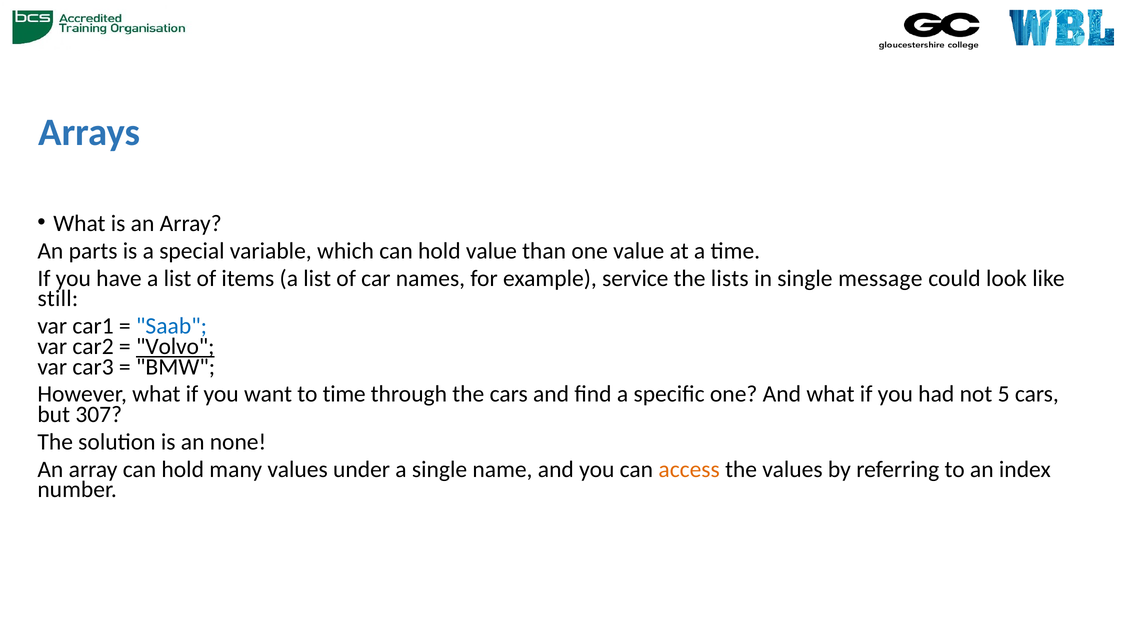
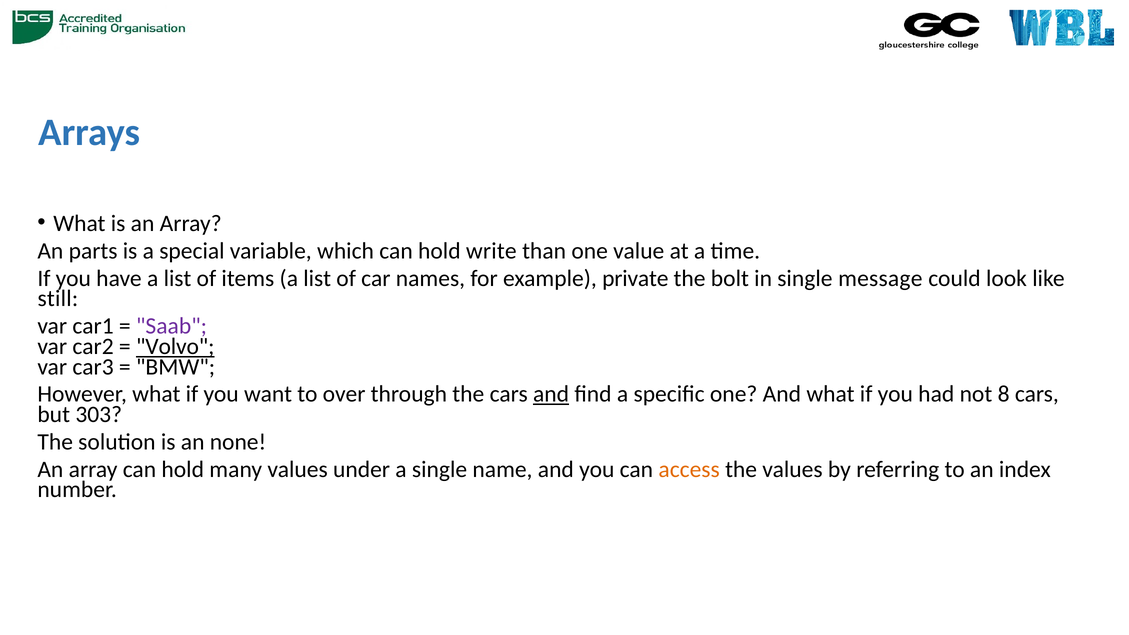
hold value: value -> write
service: service -> private
lists: lists -> bolt
Saab colour: blue -> purple
to time: time -> over
and at (551, 394) underline: none -> present
5: 5 -> 8
307: 307 -> 303
